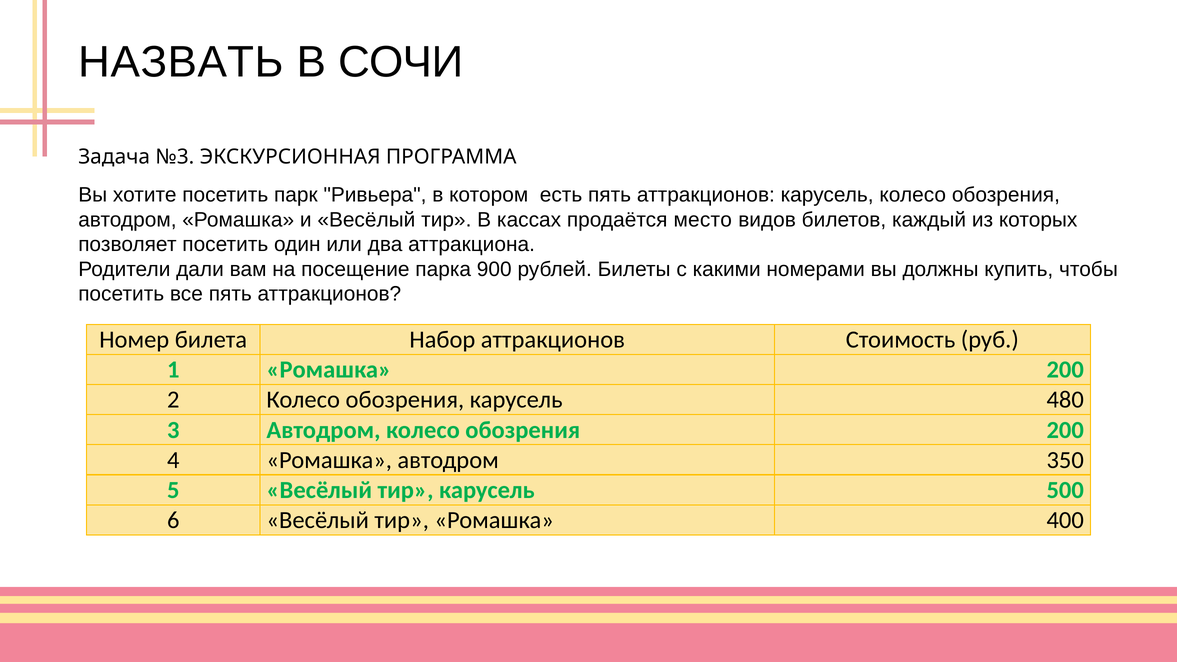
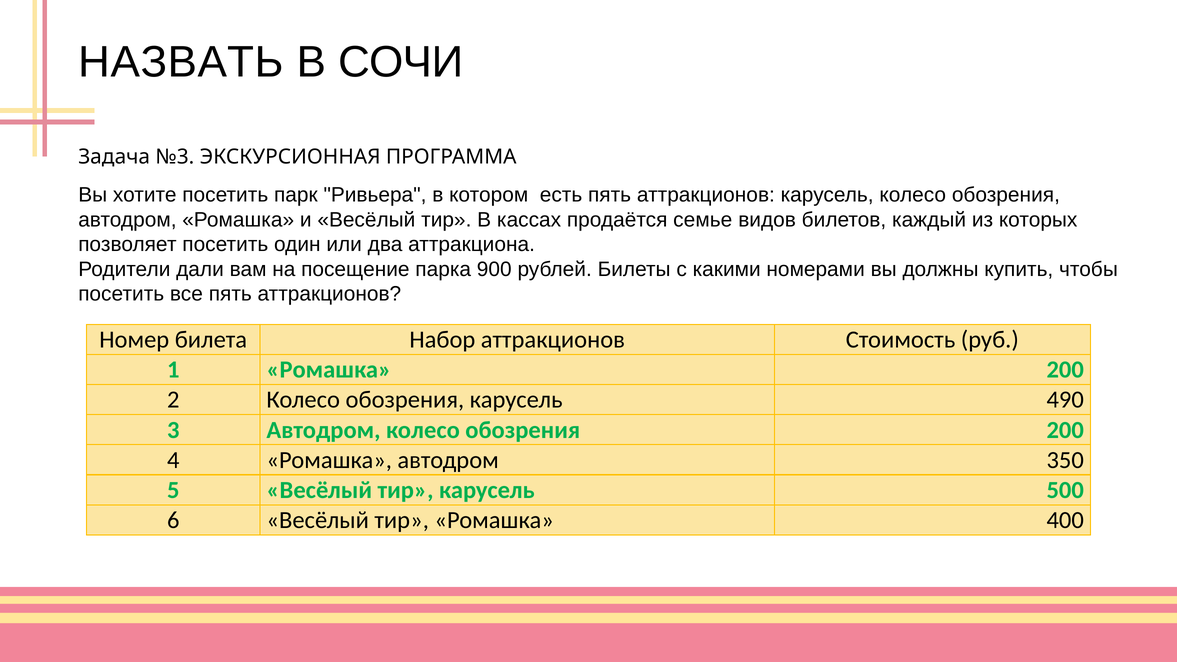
место: место -> семье
480: 480 -> 490
